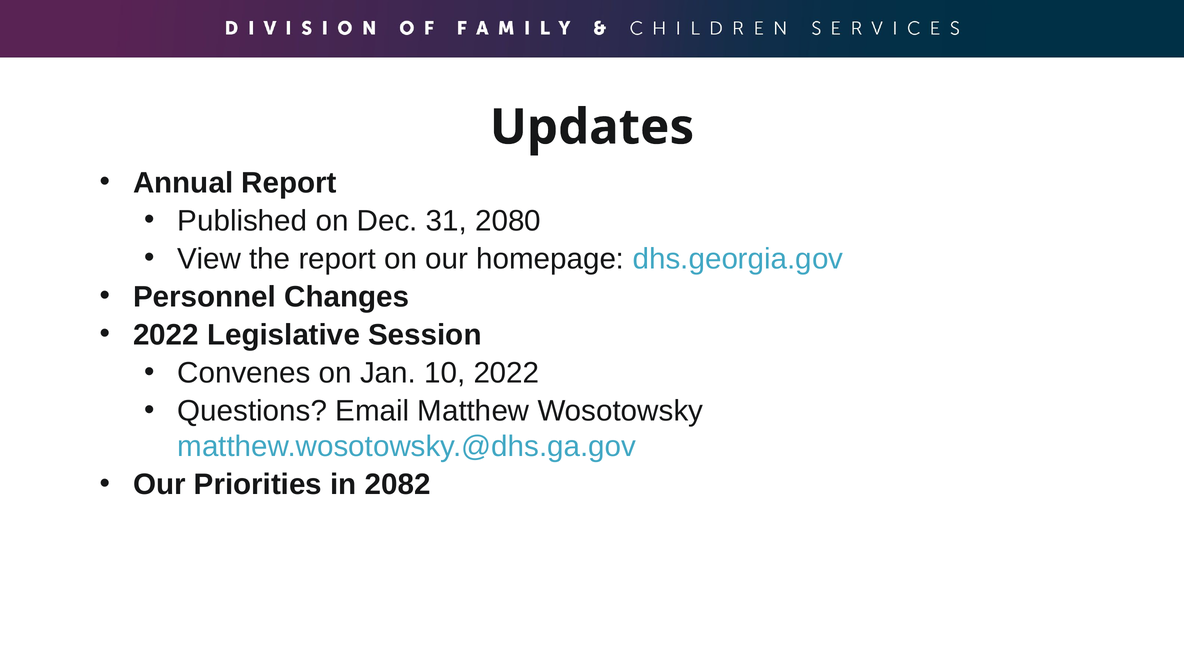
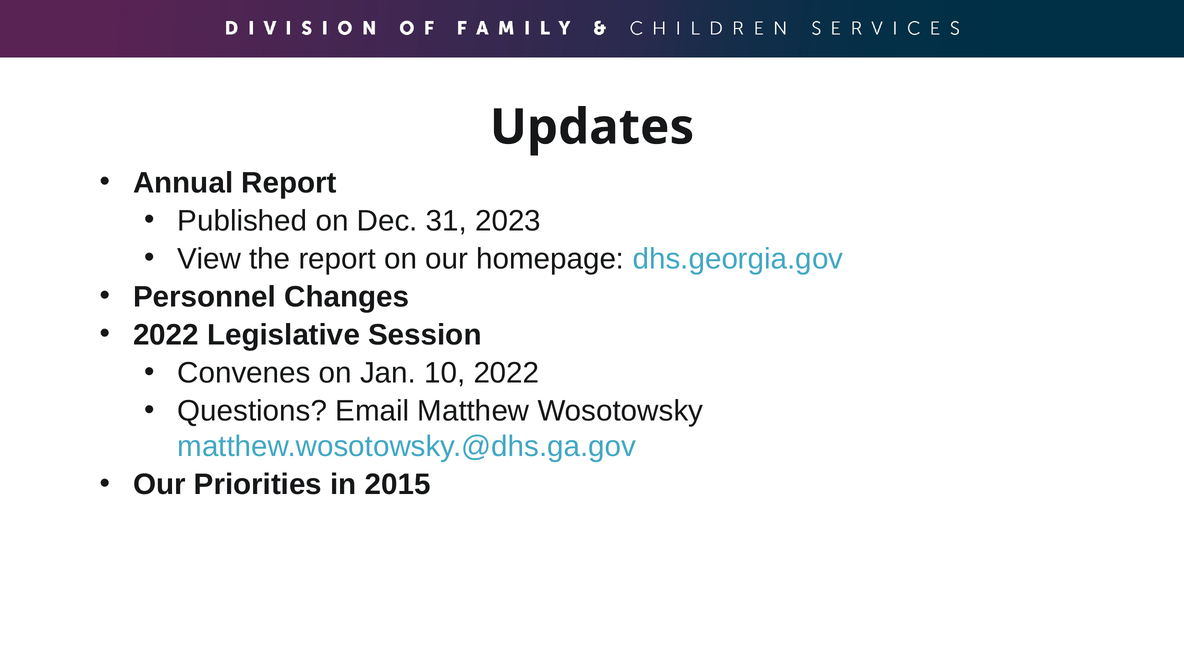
2080: 2080 -> 2023
2082: 2082 -> 2015
